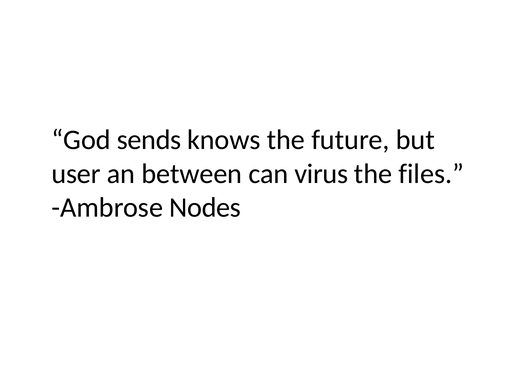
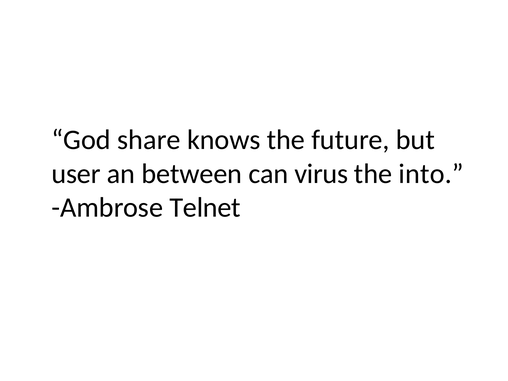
sends: sends -> share
files: files -> into
Nodes: Nodes -> Telnet
